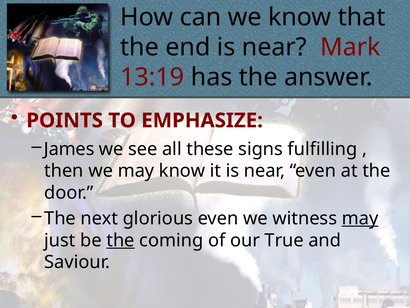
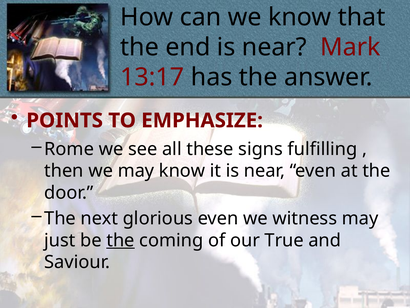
13:19: 13:19 -> 13:17
James: James -> Rome
may at (360, 218) underline: present -> none
